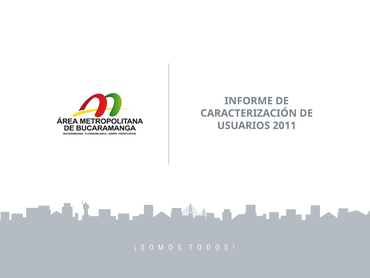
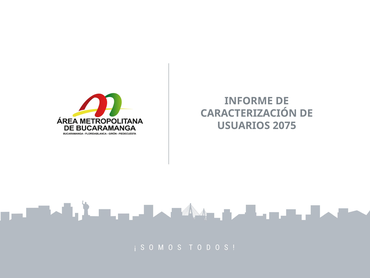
2011: 2011 -> 2075
